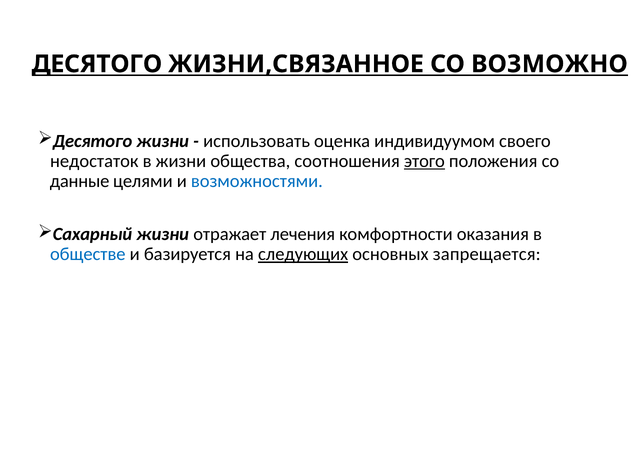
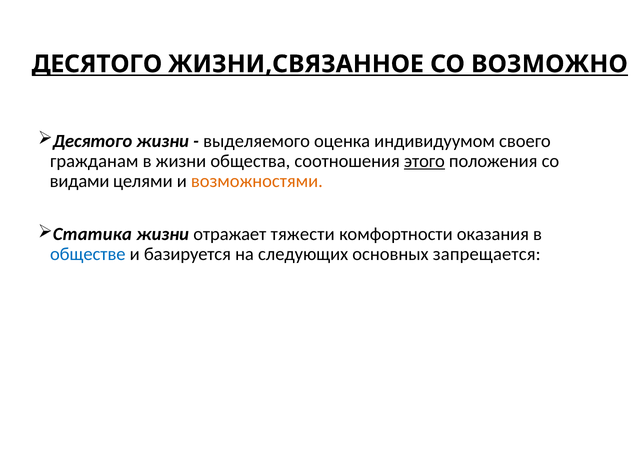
использовать: использовать -> выделяемого
недостаток: недостаток -> гражданам
данные: данные -> видами
возможностями colour: blue -> orange
Сахарный: Сахарный -> Статика
лечения: лечения -> тяжести
следующих underline: present -> none
